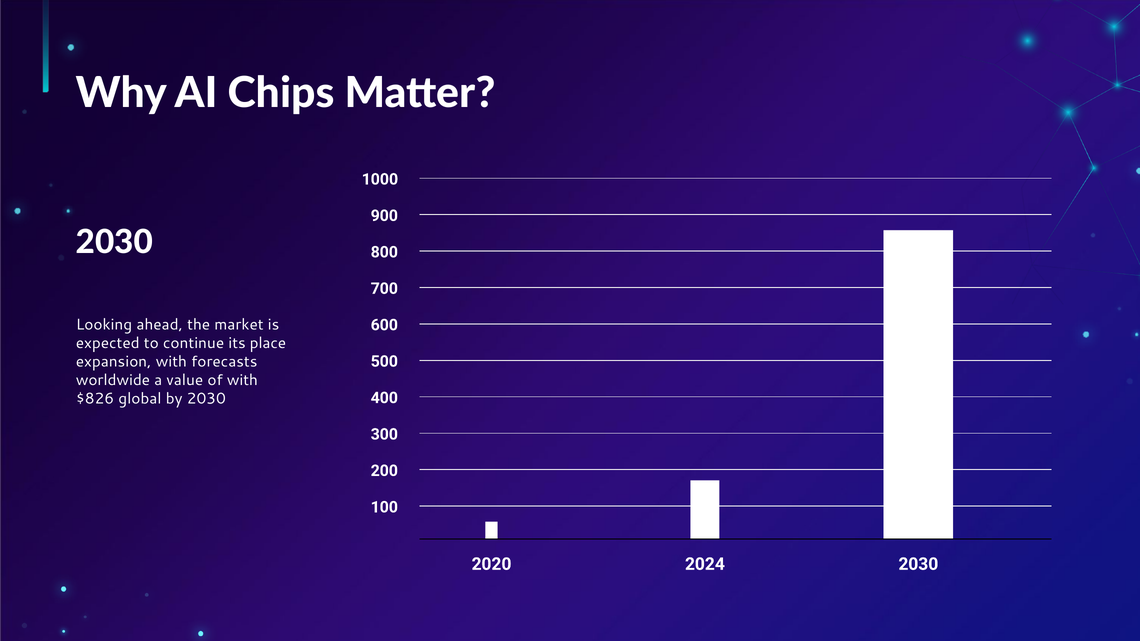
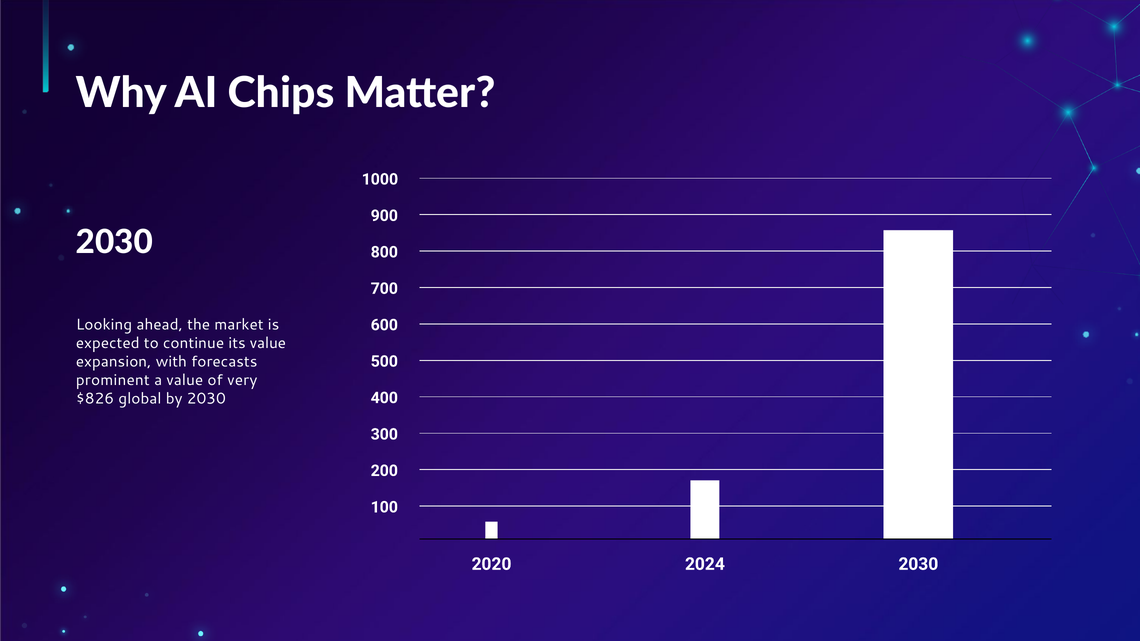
its place: place -> value
worldwide: worldwide -> prominent
of with: with -> very
